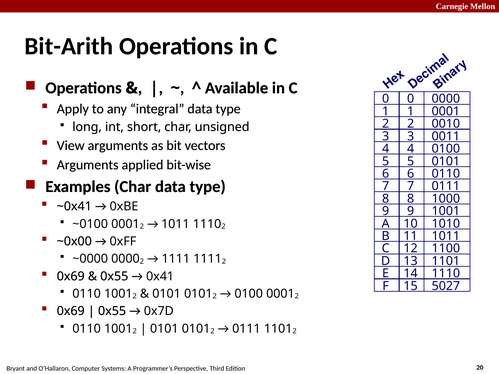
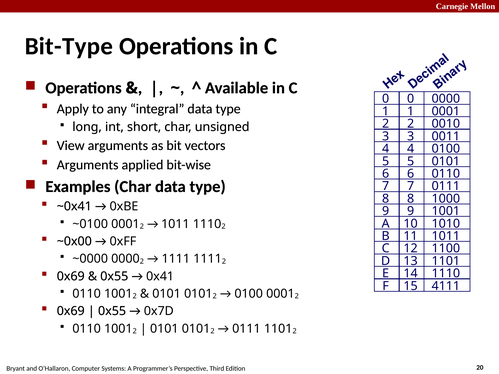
Bit-Arith: Bit-Arith -> Bit-Type
5027: 5027 -> 4111
